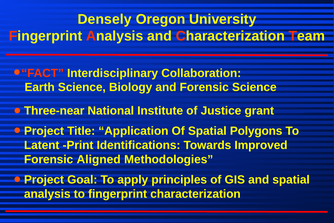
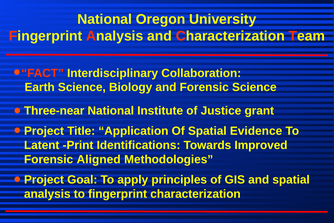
Densely at (105, 19): Densely -> National
Polygons: Polygons -> Evidence
